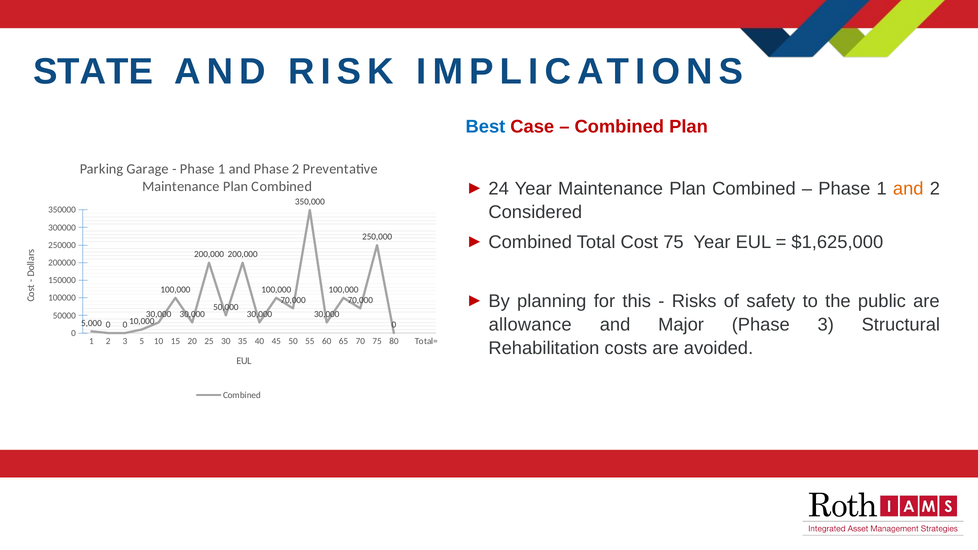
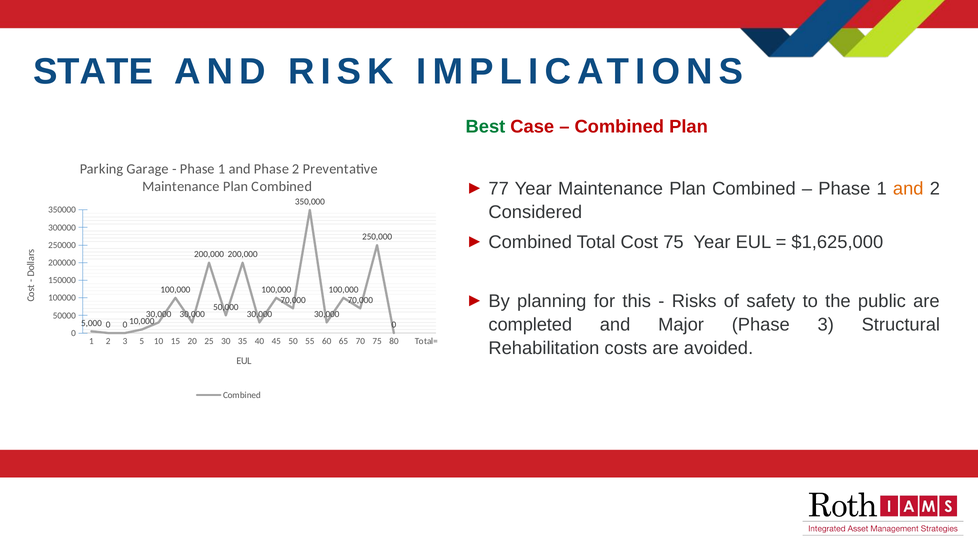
Best colour: blue -> green
24: 24 -> 77
allowance: allowance -> completed
